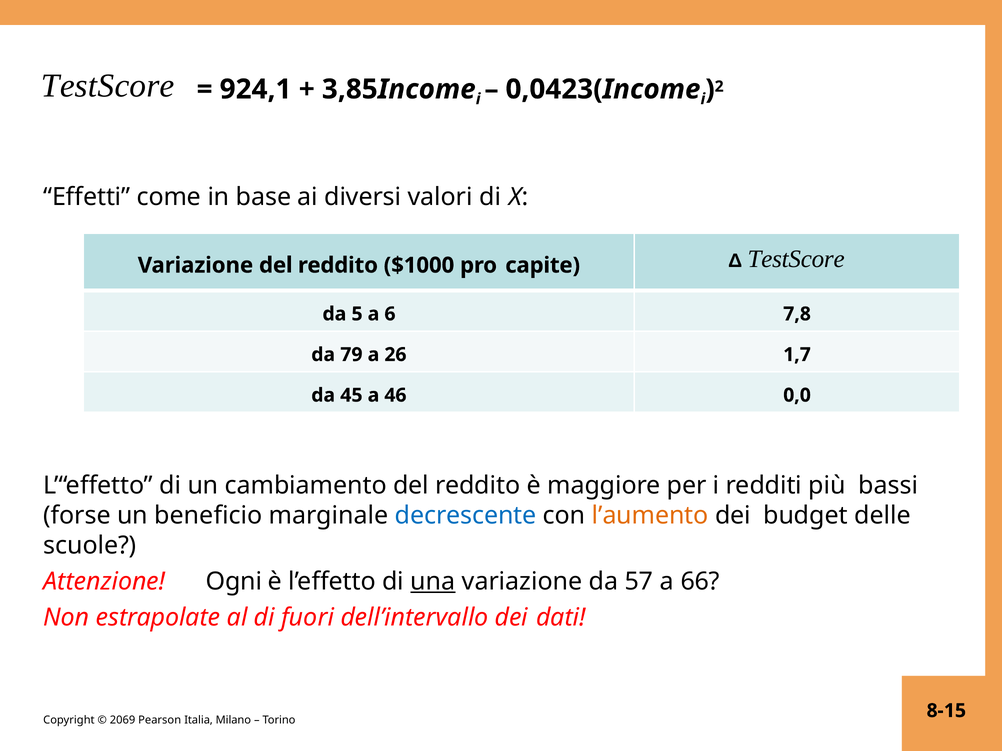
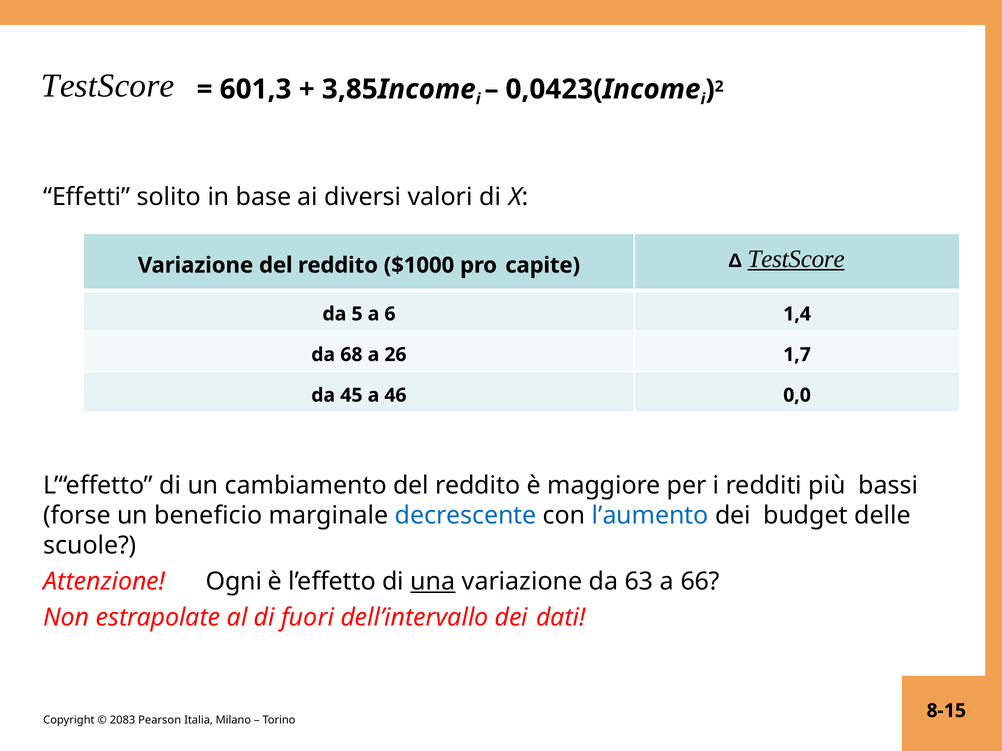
924,1: 924,1 -> 601,3
come: come -> solito
TestScore at (796, 259) underline: none -> present
7,8: 7,8 -> 1,4
79: 79 -> 68
l’aumento colour: orange -> blue
57: 57 -> 63
2069: 2069 -> 2083
